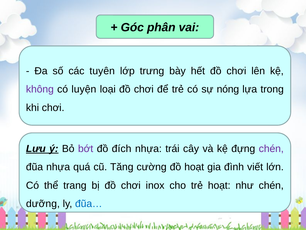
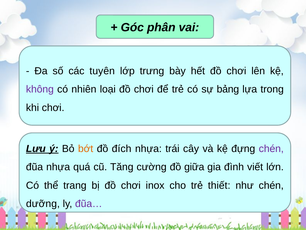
luyện: luyện -> nhiên
nóng: nóng -> bảng
bớt colour: purple -> orange
đồ hoạt: hoạt -> giữa
trẻ hoạt: hoạt -> thiết
đũa… colour: blue -> purple
